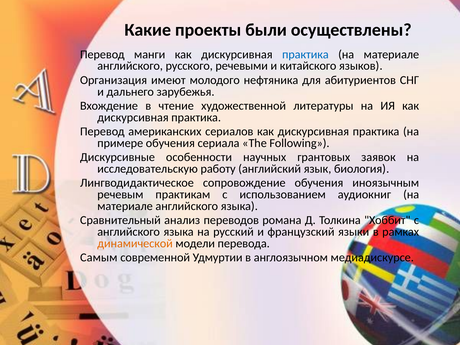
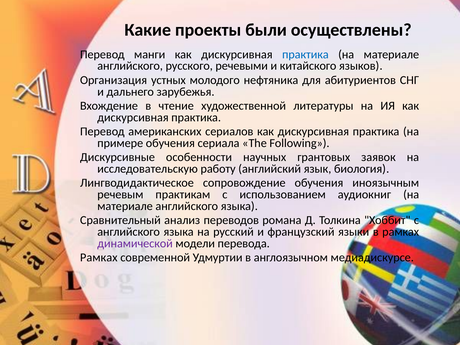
имеют: имеют -> устных
динамической colour: orange -> purple
Самым at (99, 258): Самым -> Рамках
